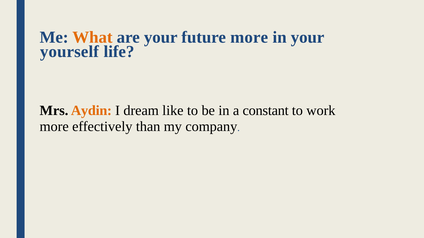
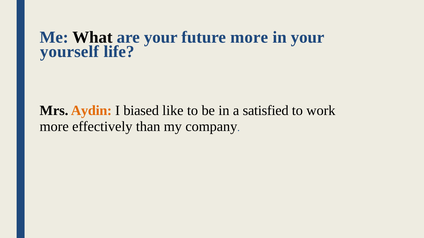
What colour: orange -> black
dream: dream -> biased
constant: constant -> satisfied
